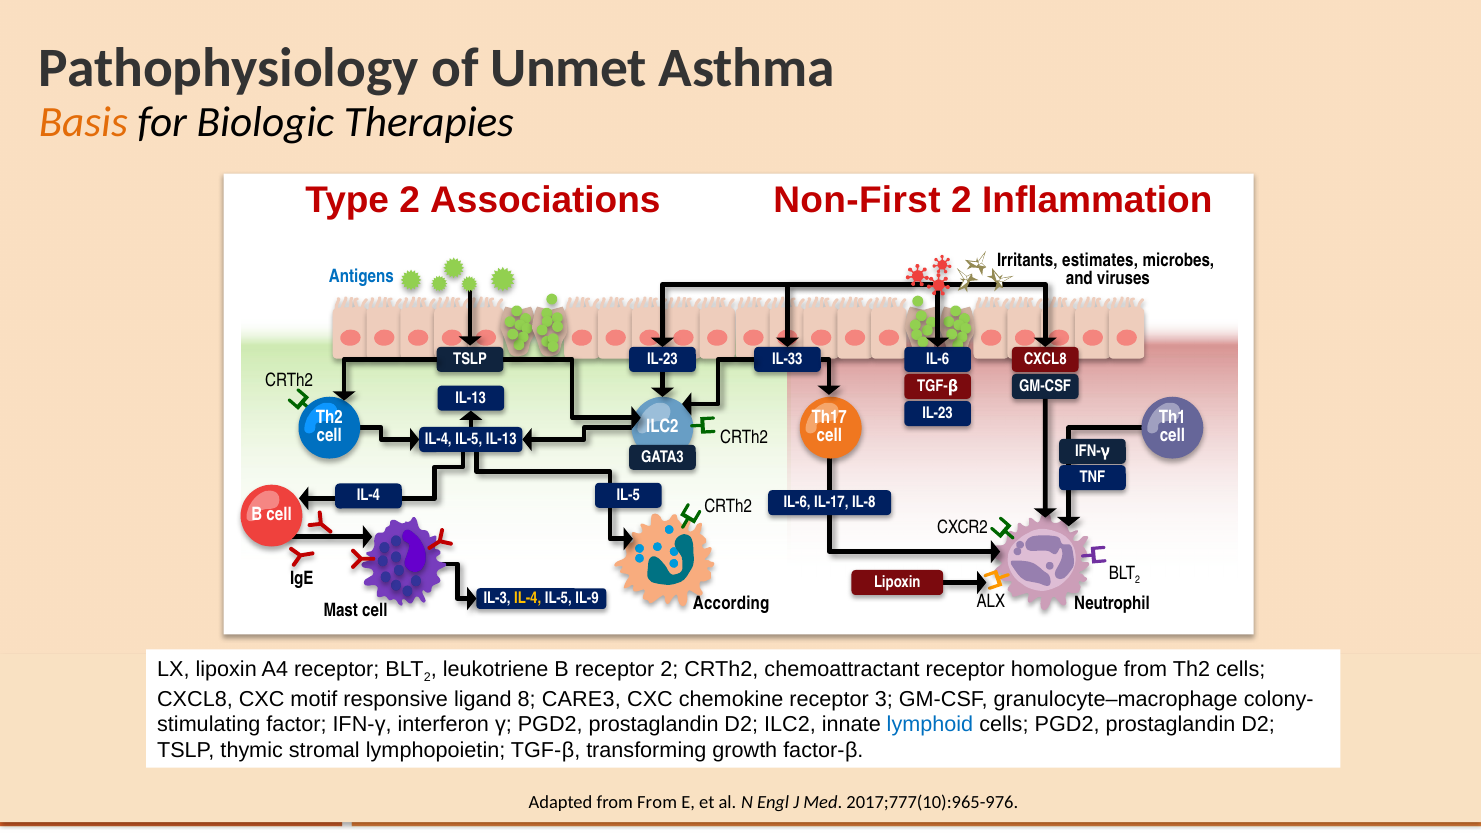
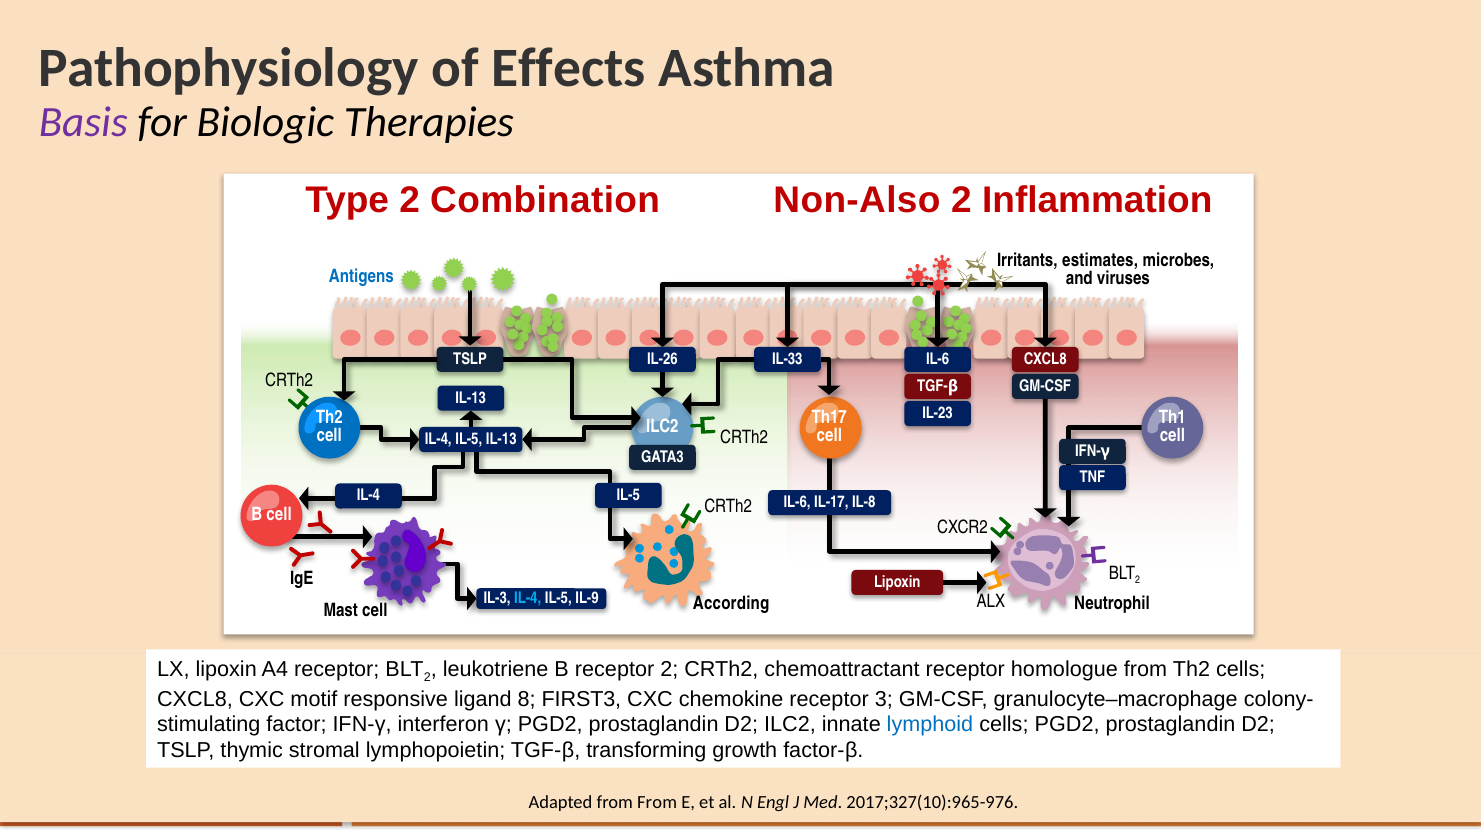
Unmet: Unmet -> Effects
Basis colour: orange -> purple
Non-First: Non-First -> Non-Also
Associations: Associations -> Combination
IL-23 at (662, 359): IL-23 -> IL-26
IL-4 at (528, 598) colour: yellow -> light blue
CARE3: CARE3 -> FIRST3
2017;777(10):965-976: 2017;777(10):965-976 -> 2017;327(10):965-976
